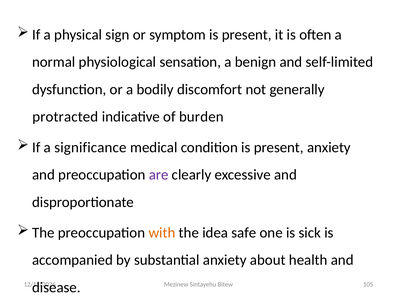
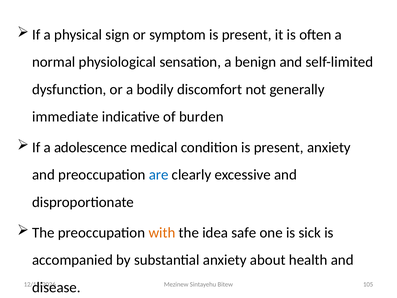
protracted: protracted -> immediate
significance: significance -> adolescence
are colour: purple -> blue
